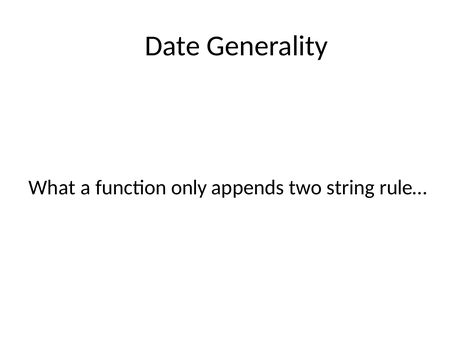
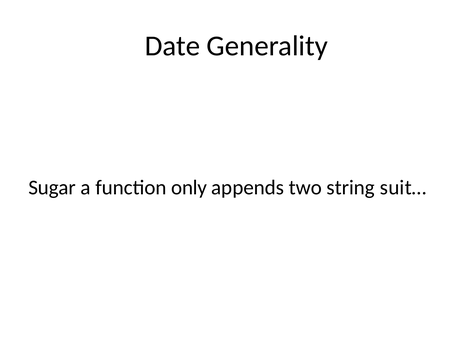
What: What -> Sugar
rule…: rule… -> suit…
